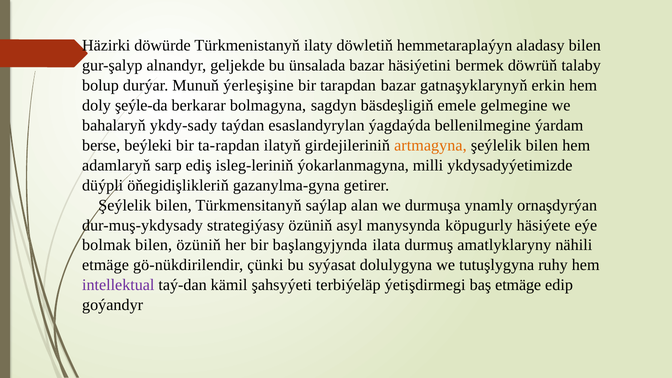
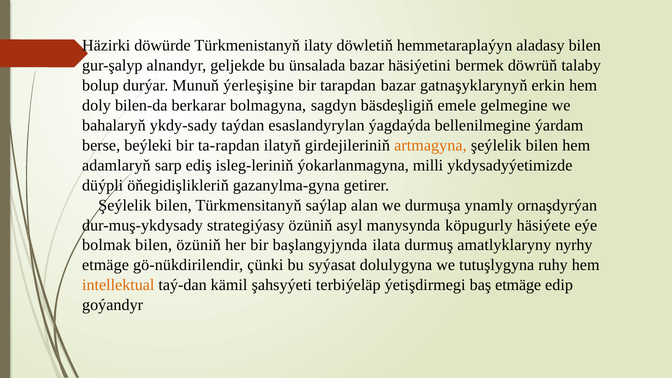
şeýle-da: şeýle-da -> bilen-da
nähili: nähili -> nyrhy
intellektual colour: purple -> orange
